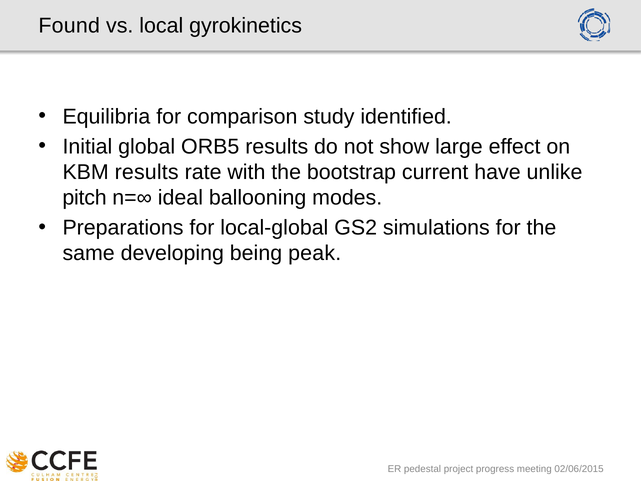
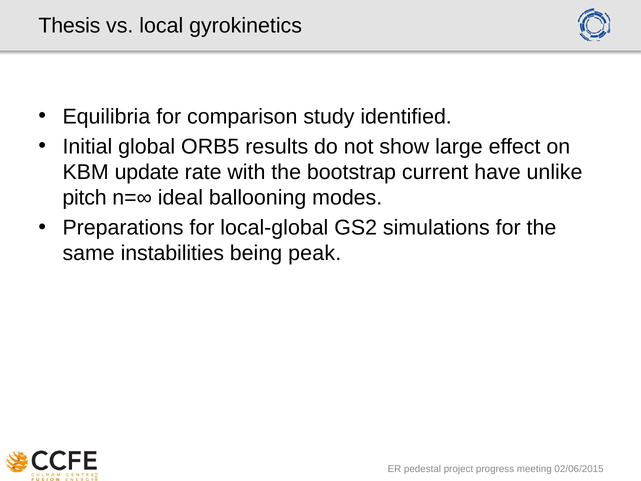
Found: Found -> Thesis
KBM results: results -> update
developing: developing -> instabilities
